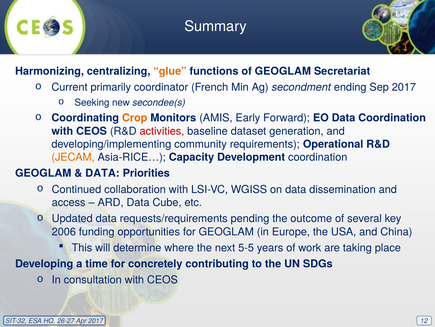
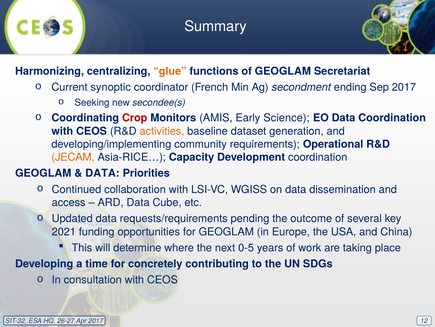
primarily: primarily -> synoptic
Crop colour: orange -> red
Forward: Forward -> Science
activities colour: red -> orange
2006: 2006 -> 2021
5-5: 5-5 -> 0-5
